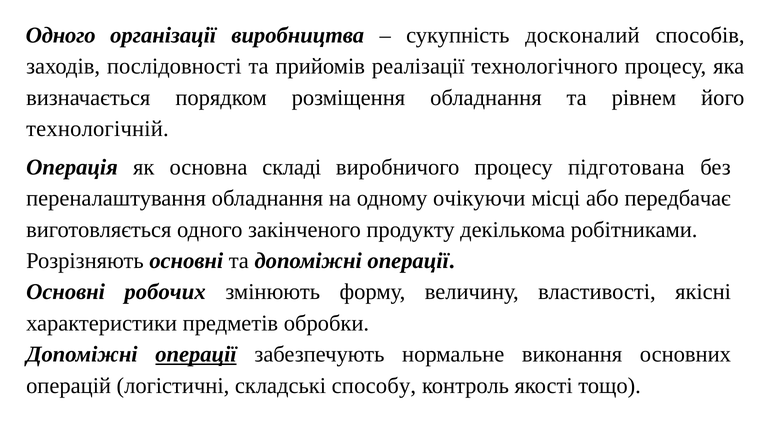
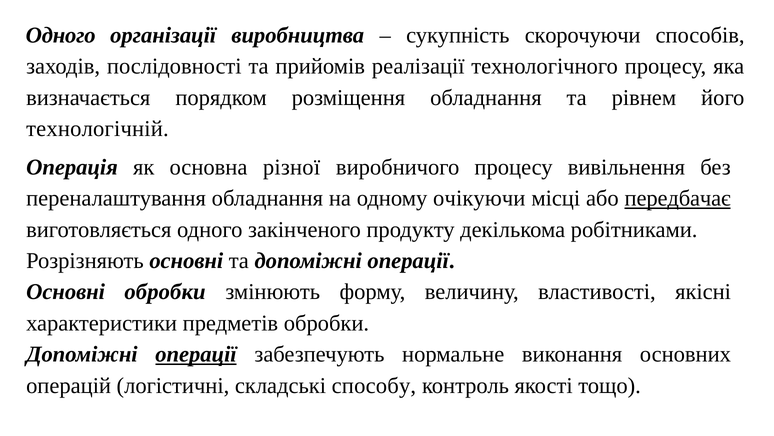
досконалий: досконалий -> скорочуючи
складі: складі -> різної
підготована: підготована -> вивільнення
передбачає underline: none -> present
Основні робочих: робочих -> обробки
